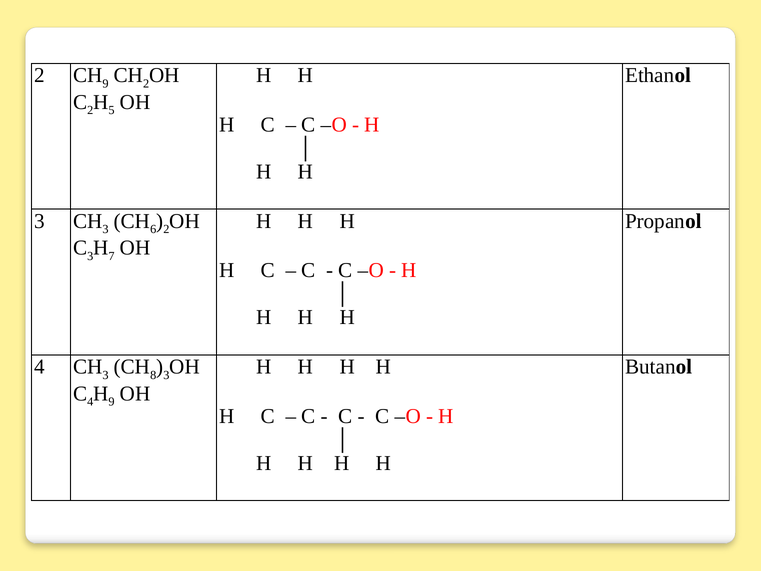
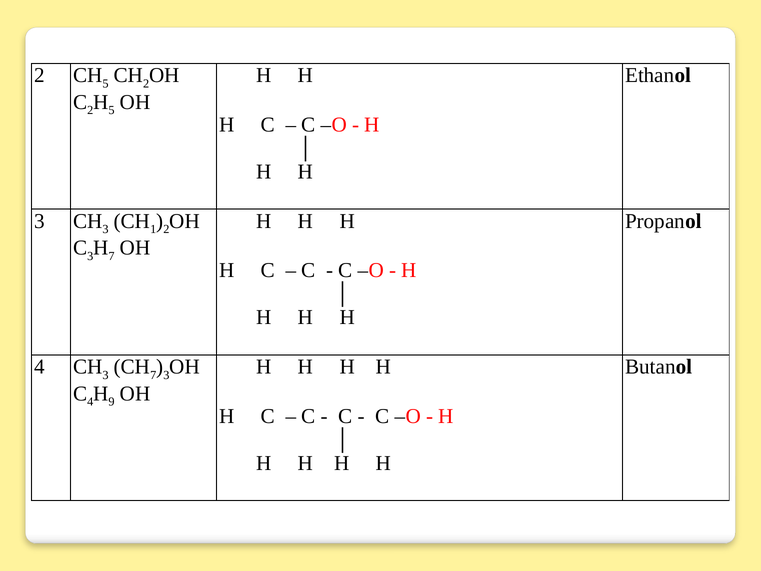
9 at (105, 84): 9 -> 5
6: 6 -> 1
8 at (153, 375): 8 -> 7
